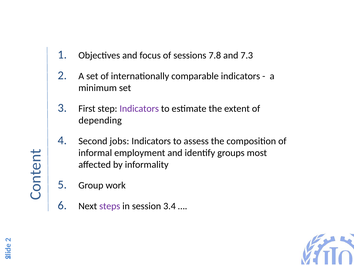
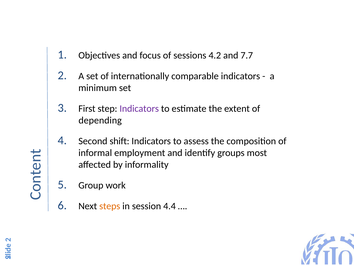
7.8: 7.8 -> 4.2
7.3: 7.3 -> 7.7
jobs: jobs -> shift
steps colour: purple -> orange
3.4: 3.4 -> 4.4
